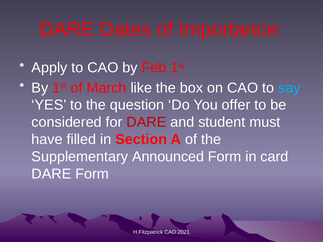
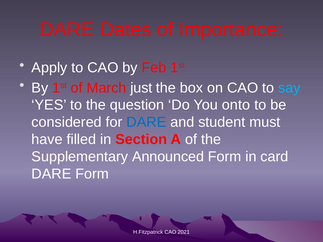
like: like -> just
offer: offer -> onto
DARE at (146, 122) colour: red -> blue
